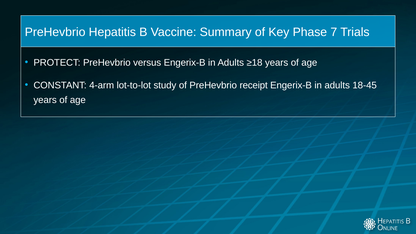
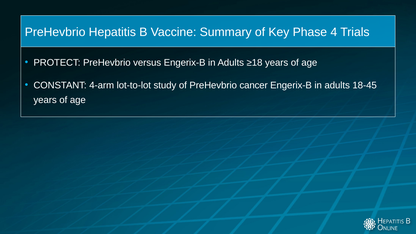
7: 7 -> 4
receipt: receipt -> cancer
